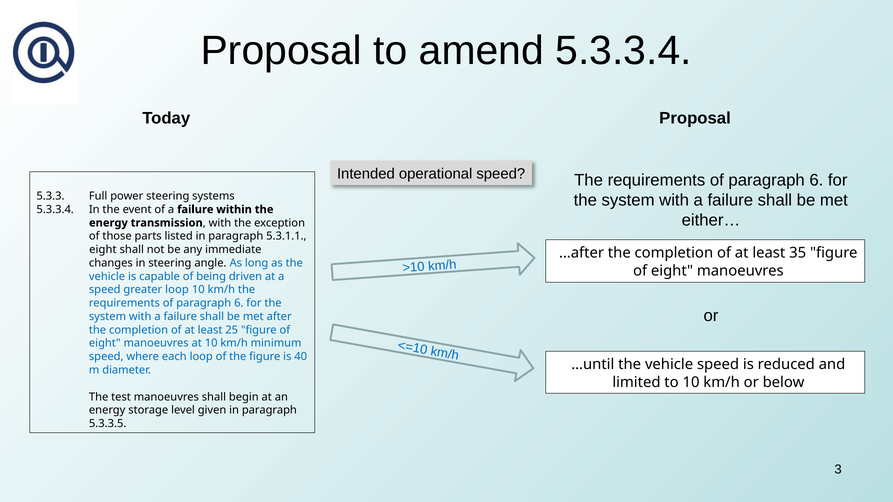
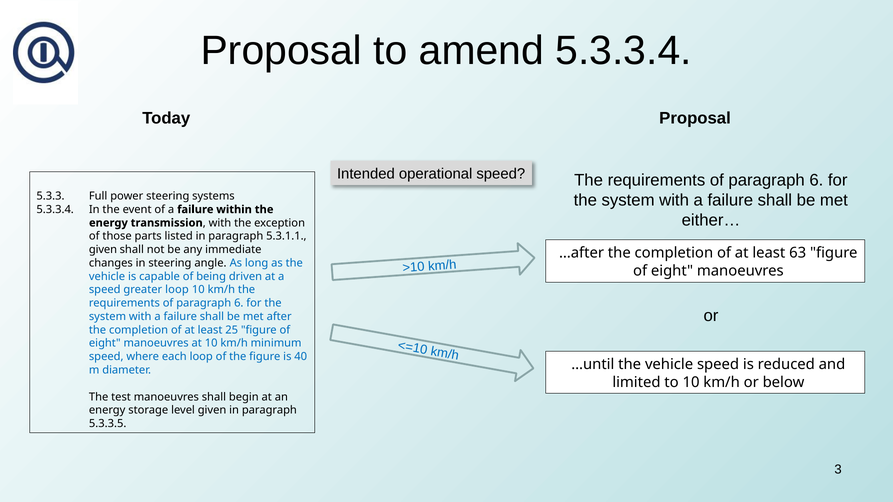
eight at (103, 250): eight -> given
35: 35 -> 63
